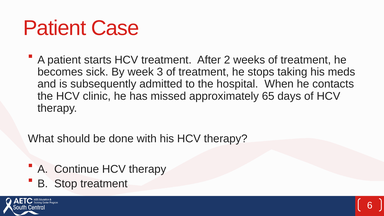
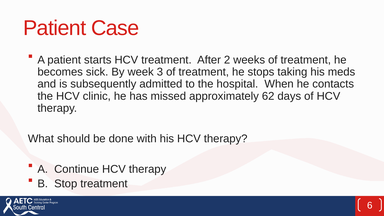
65: 65 -> 62
